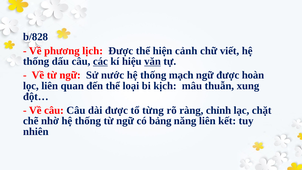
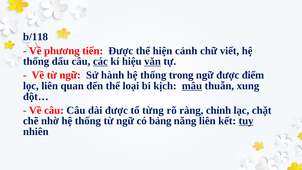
b/828: b/828 -> b/118
lịch: lịch -> tiến
nước: nước -> hành
mạch: mạch -> trong
hoàn: hoàn -> điểm
mâu underline: none -> present
tuy underline: none -> present
